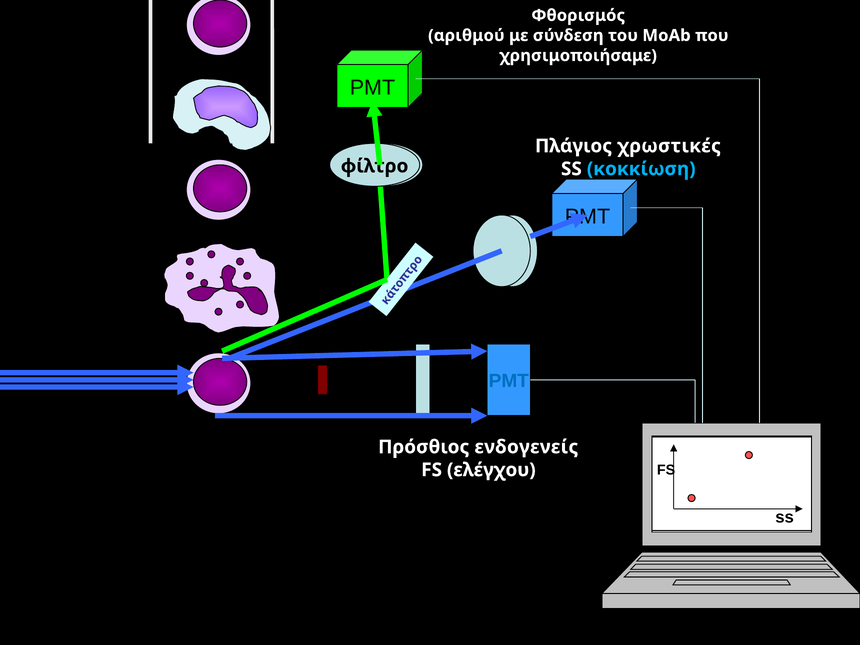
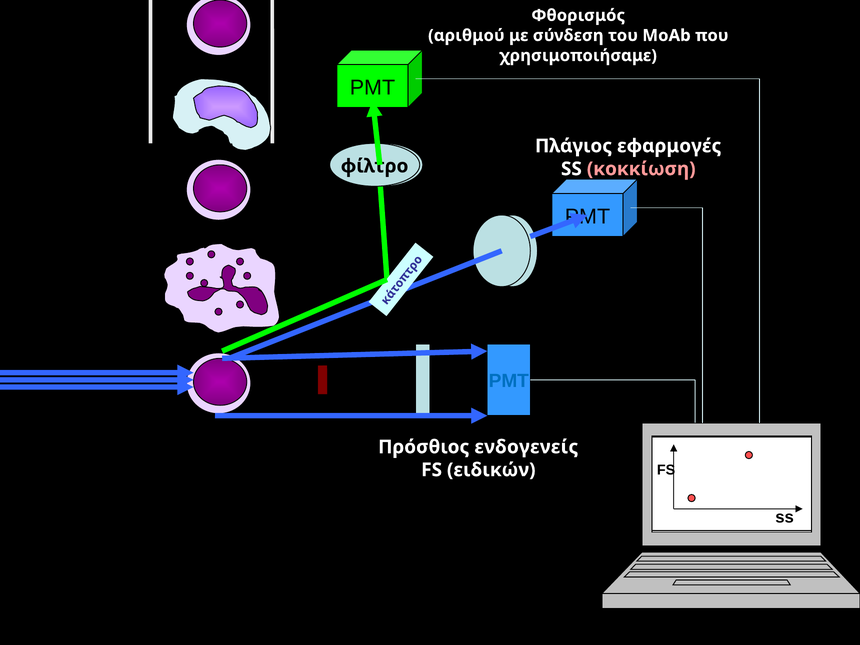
χρωστικές: χρωστικές -> εφαρμογές
κοκκίωση colour: light blue -> pink
ελέγχου: ελέγχου -> ειδικών
